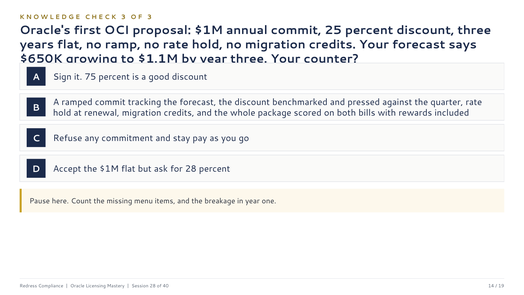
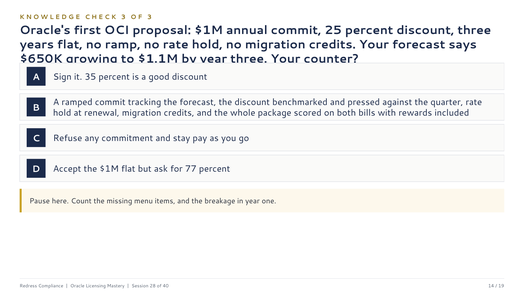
75: 75 -> 35
for 28: 28 -> 77
